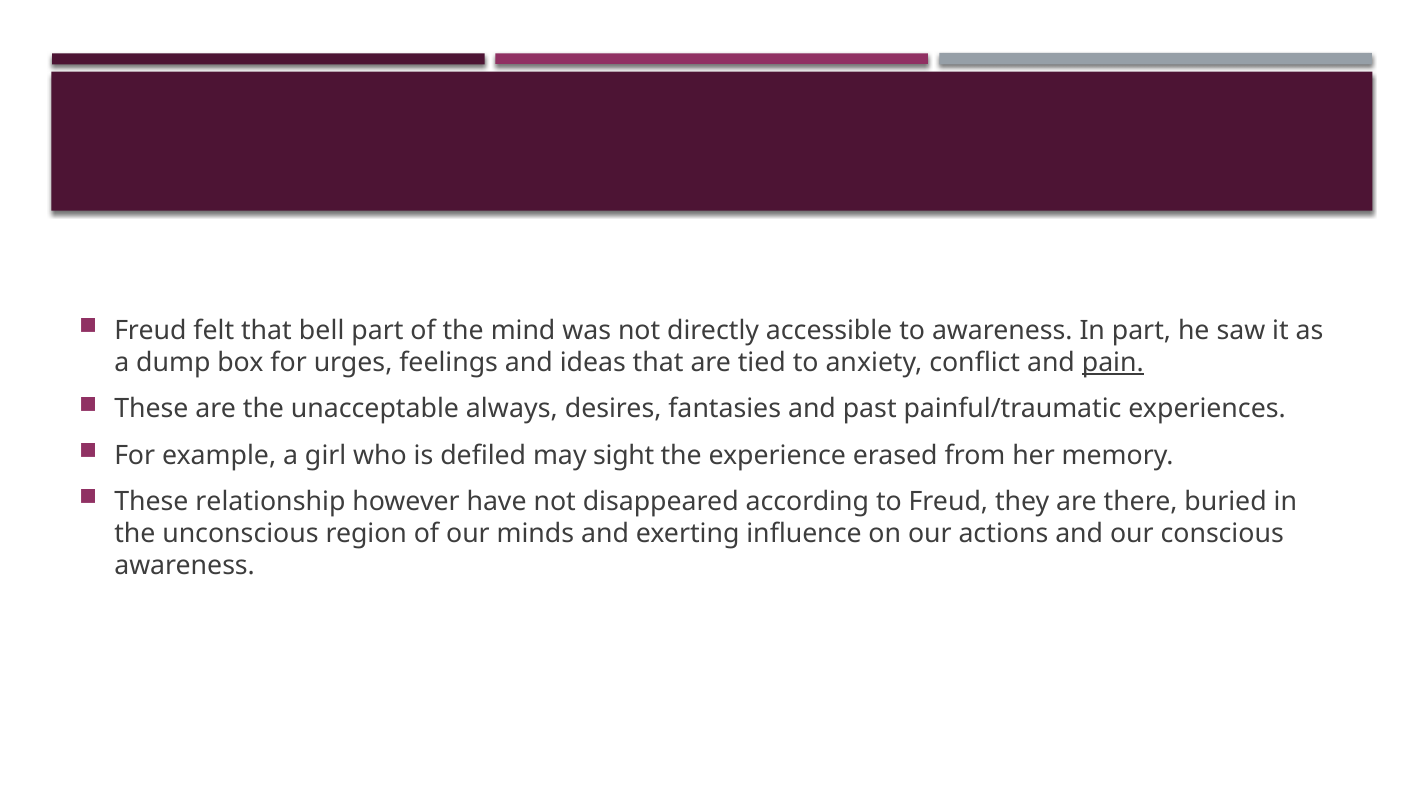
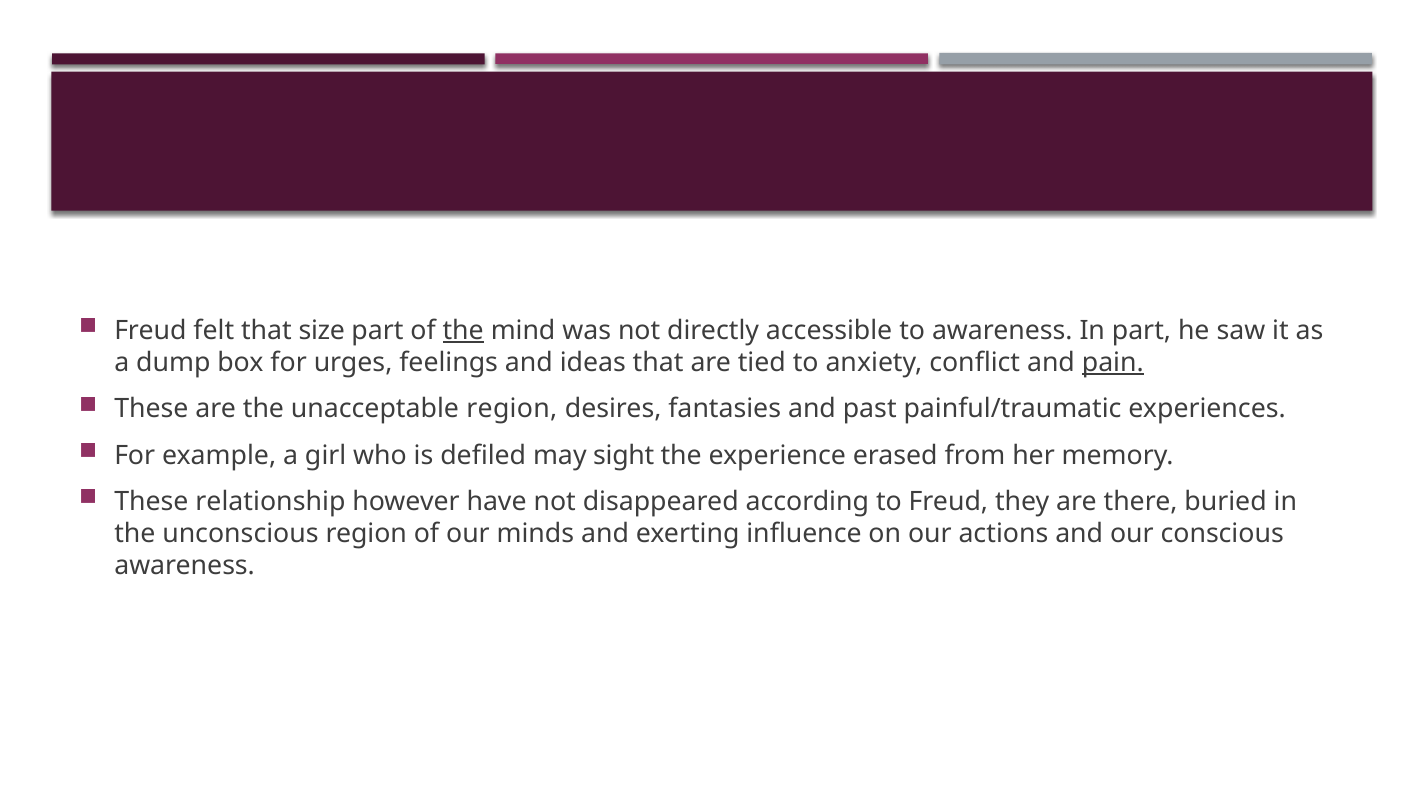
bell: bell -> size
the at (463, 331) underline: none -> present
unacceptable always: always -> region
